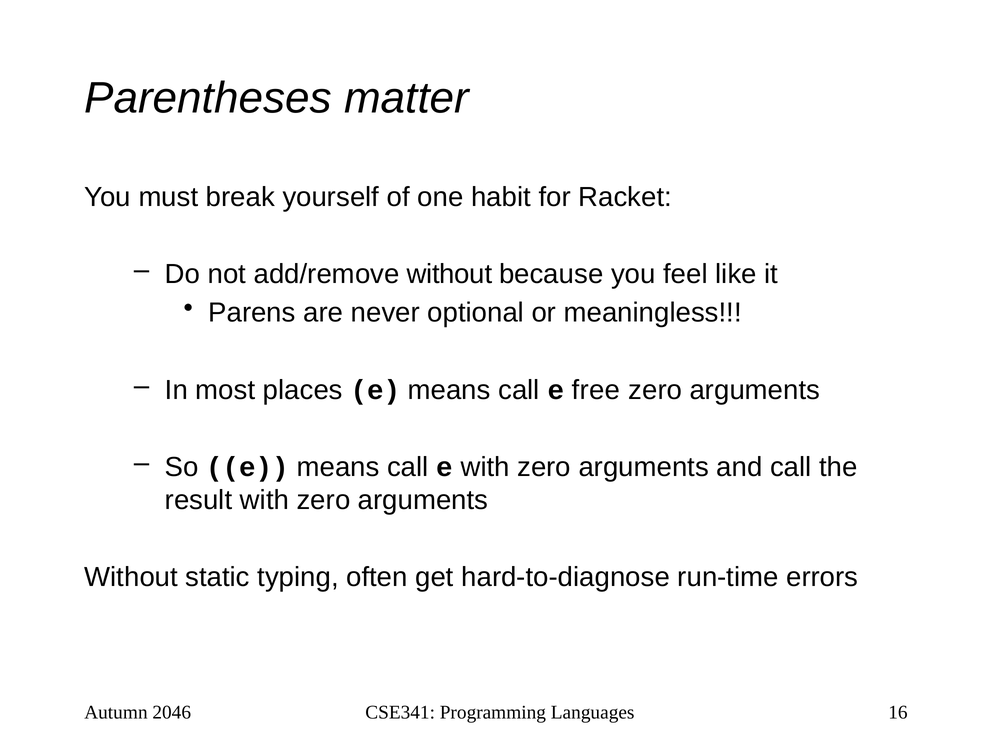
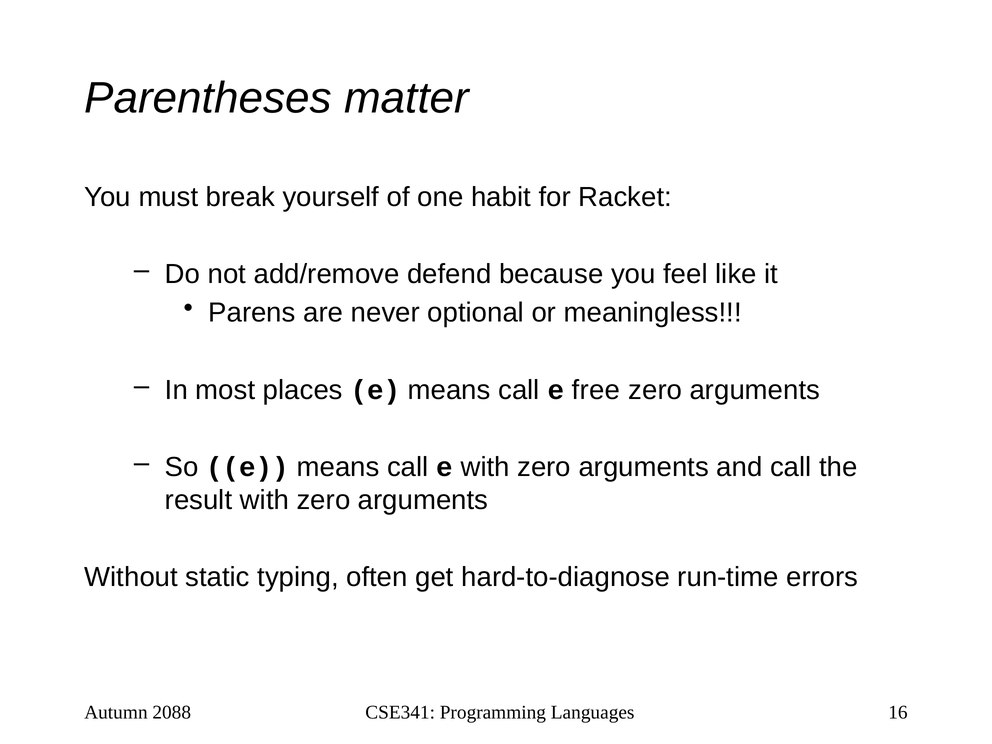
add/remove without: without -> defend
2046: 2046 -> 2088
